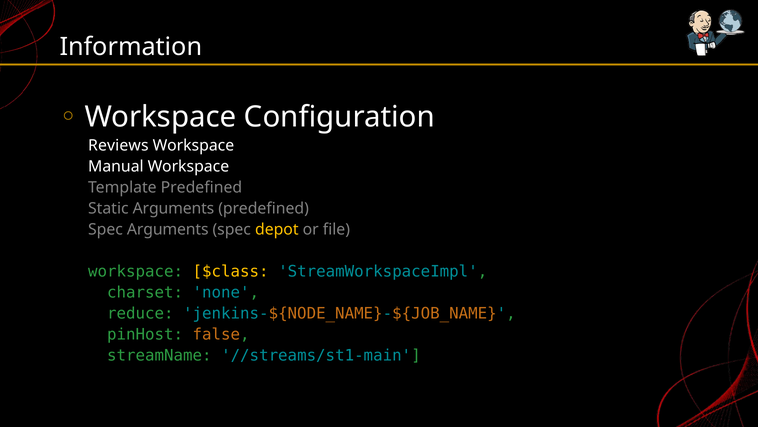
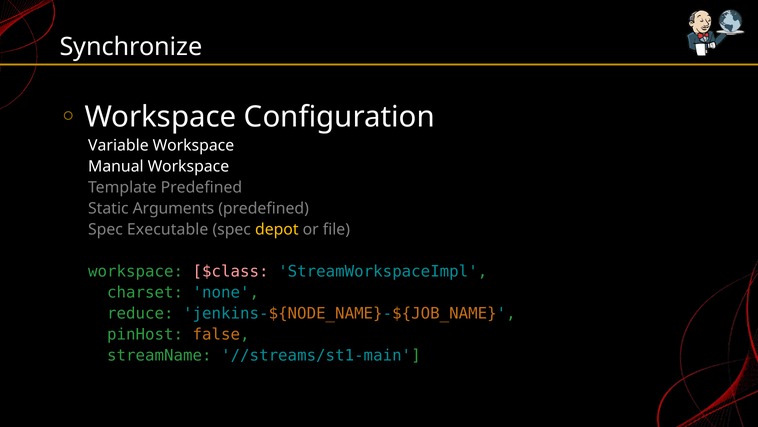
Information: Information -> Synchronize
Reviews: Reviews -> Variable
Spec Arguments: Arguments -> Executable
$class colour: yellow -> pink
